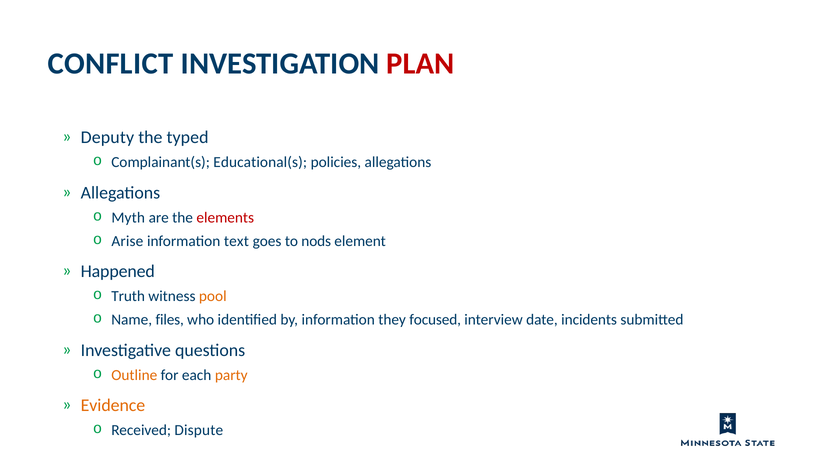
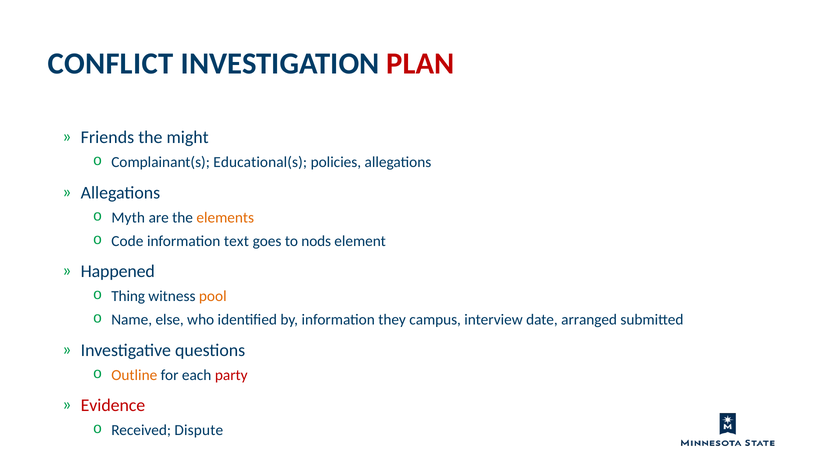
Deputy: Deputy -> Friends
typed: typed -> might
elements colour: red -> orange
Arise: Arise -> Code
Truth: Truth -> Thing
files: files -> else
focused: focused -> campus
incidents: incidents -> arranged
party colour: orange -> red
Evidence colour: orange -> red
